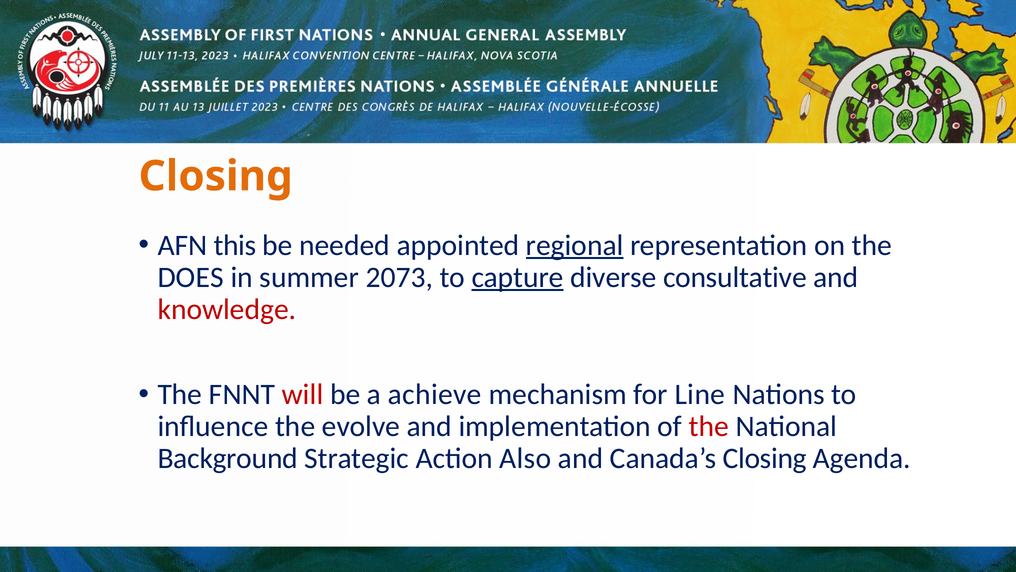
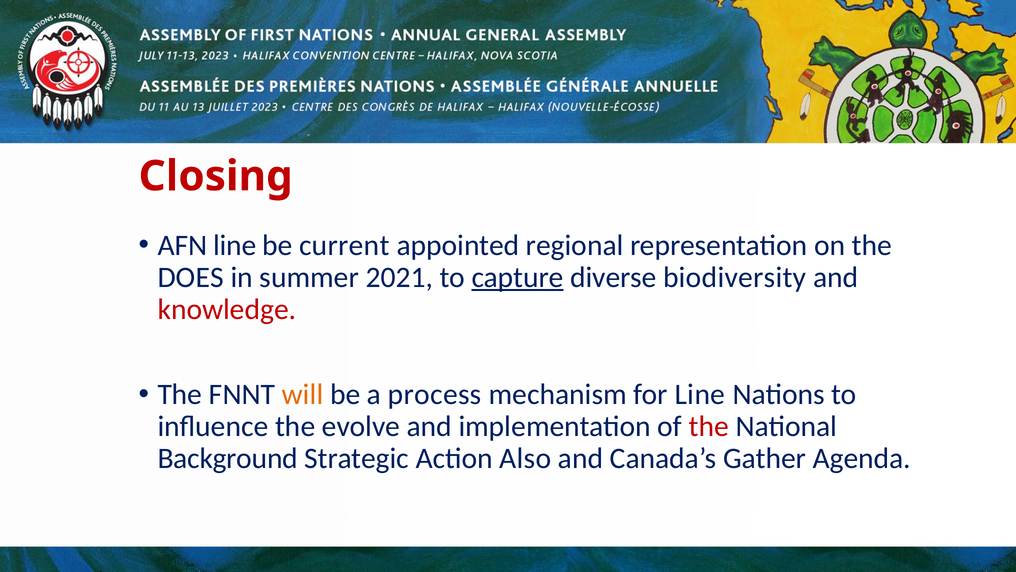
Closing at (216, 176) colour: orange -> red
AFN this: this -> line
needed: needed -> current
regional underline: present -> none
2073: 2073 -> 2021
consultative: consultative -> biodiversity
will colour: red -> orange
achieve: achieve -> process
Canada’s Closing: Closing -> Gather
